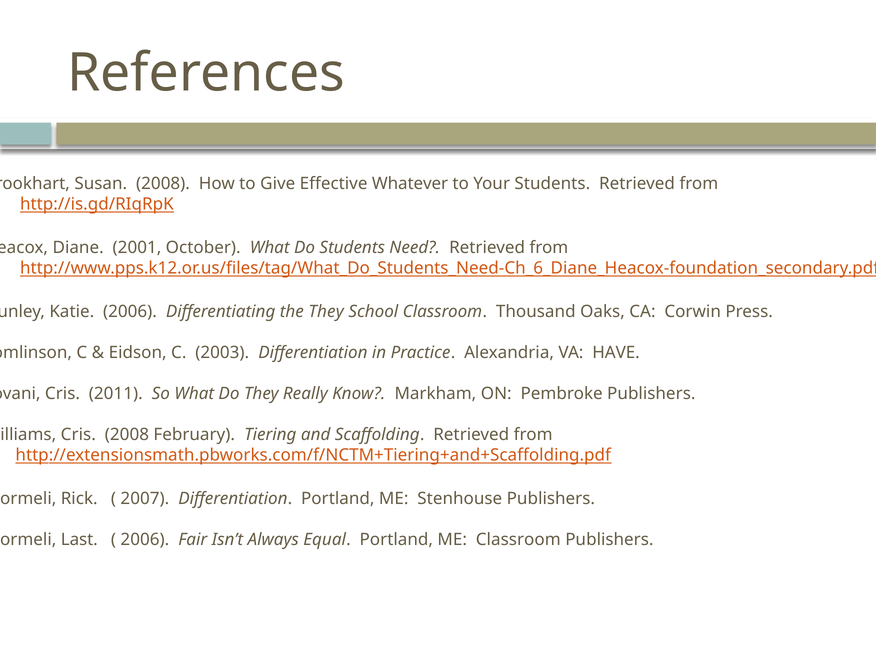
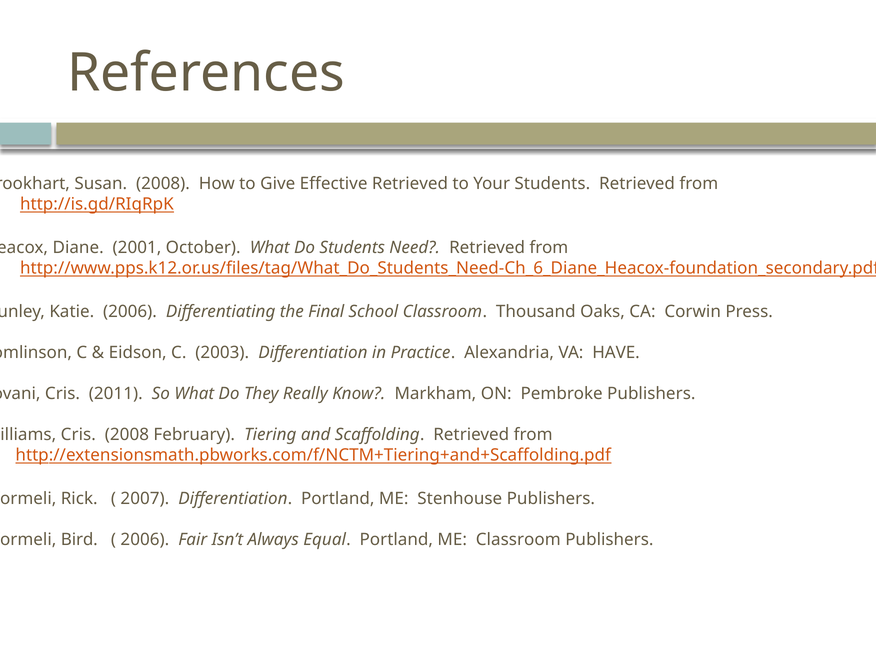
Effective Whatever: Whatever -> Retrieved
the They: They -> Final
Last: Last -> Bird
